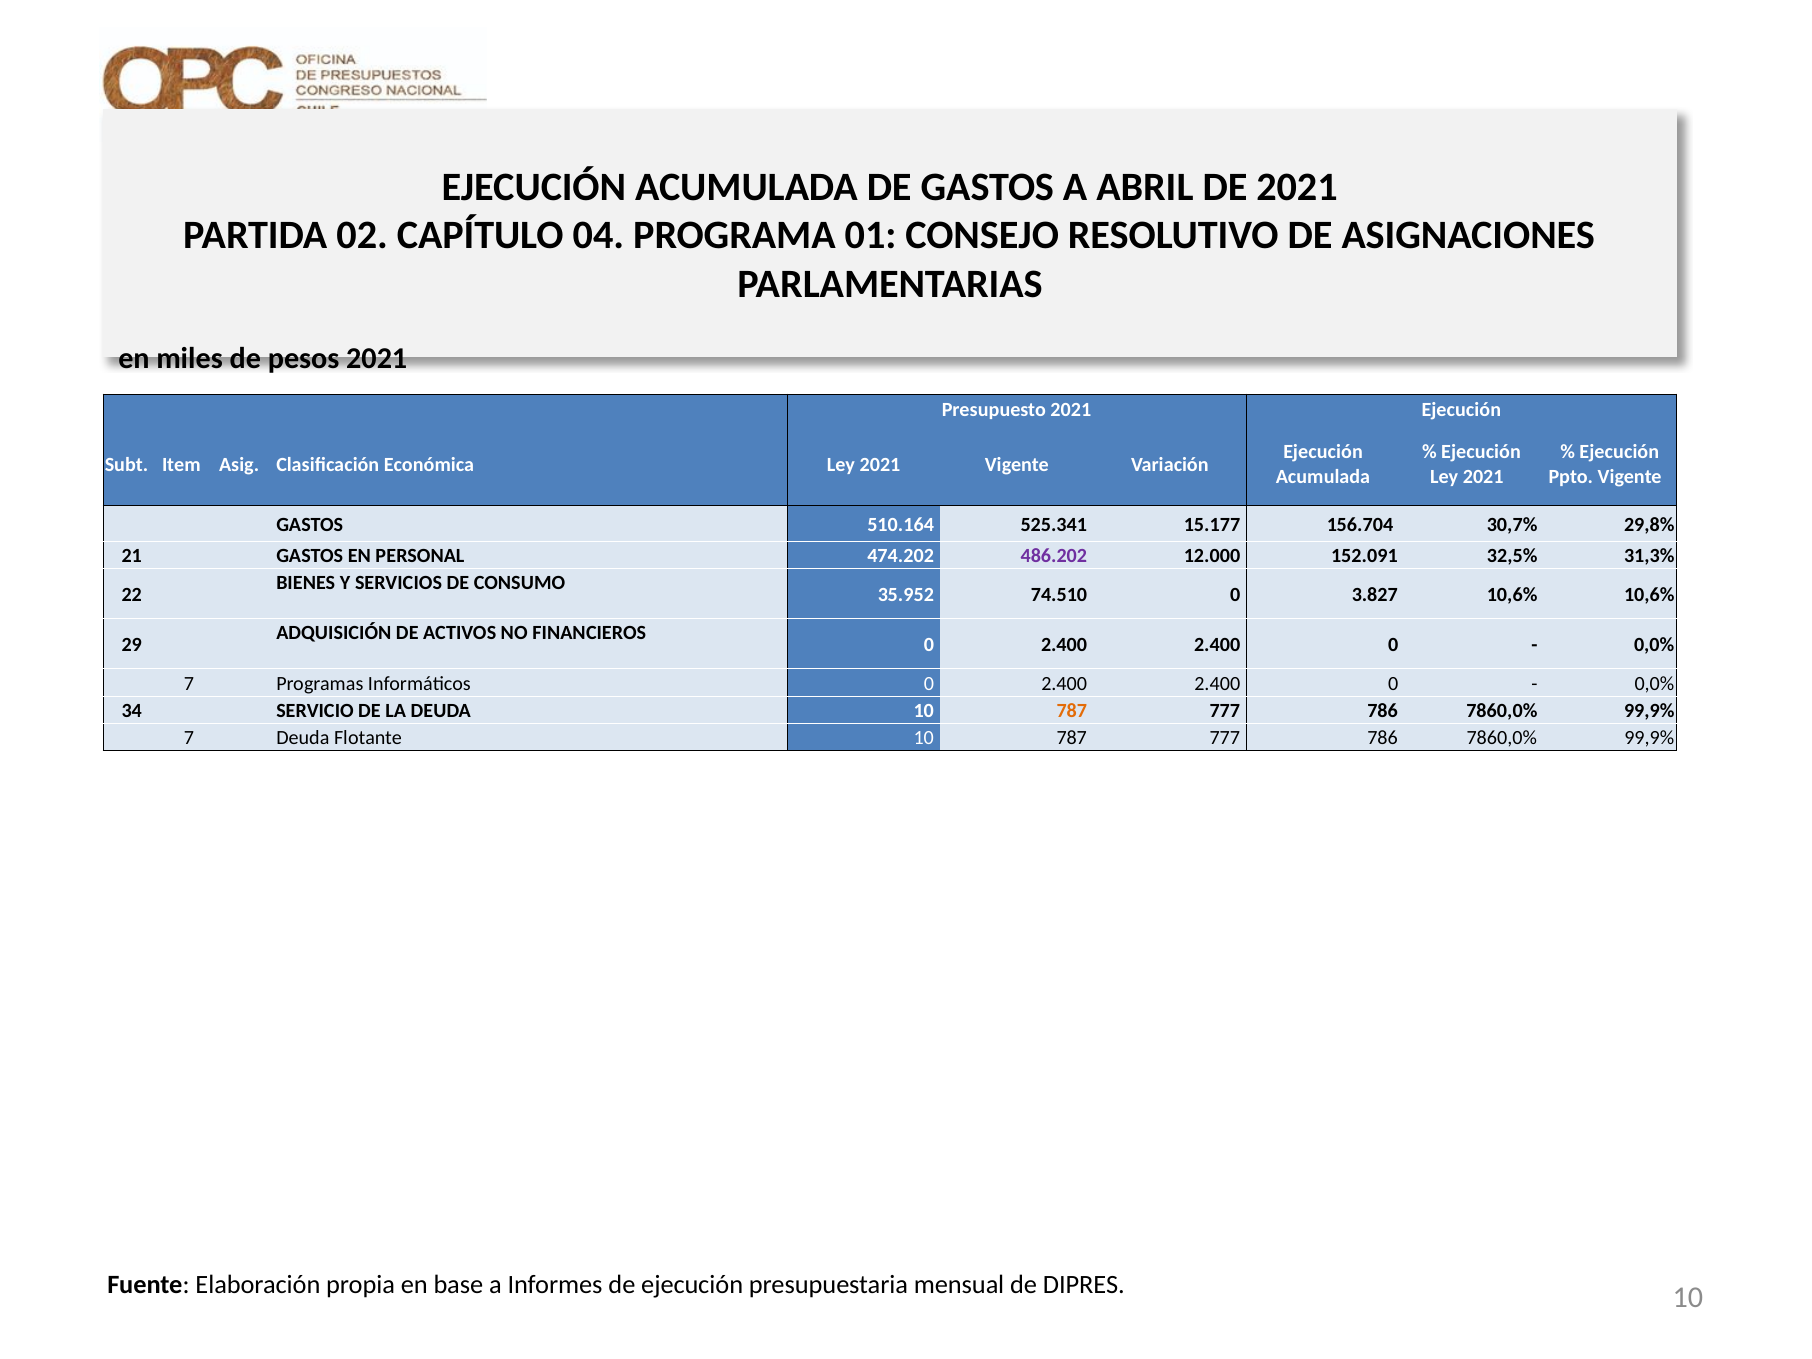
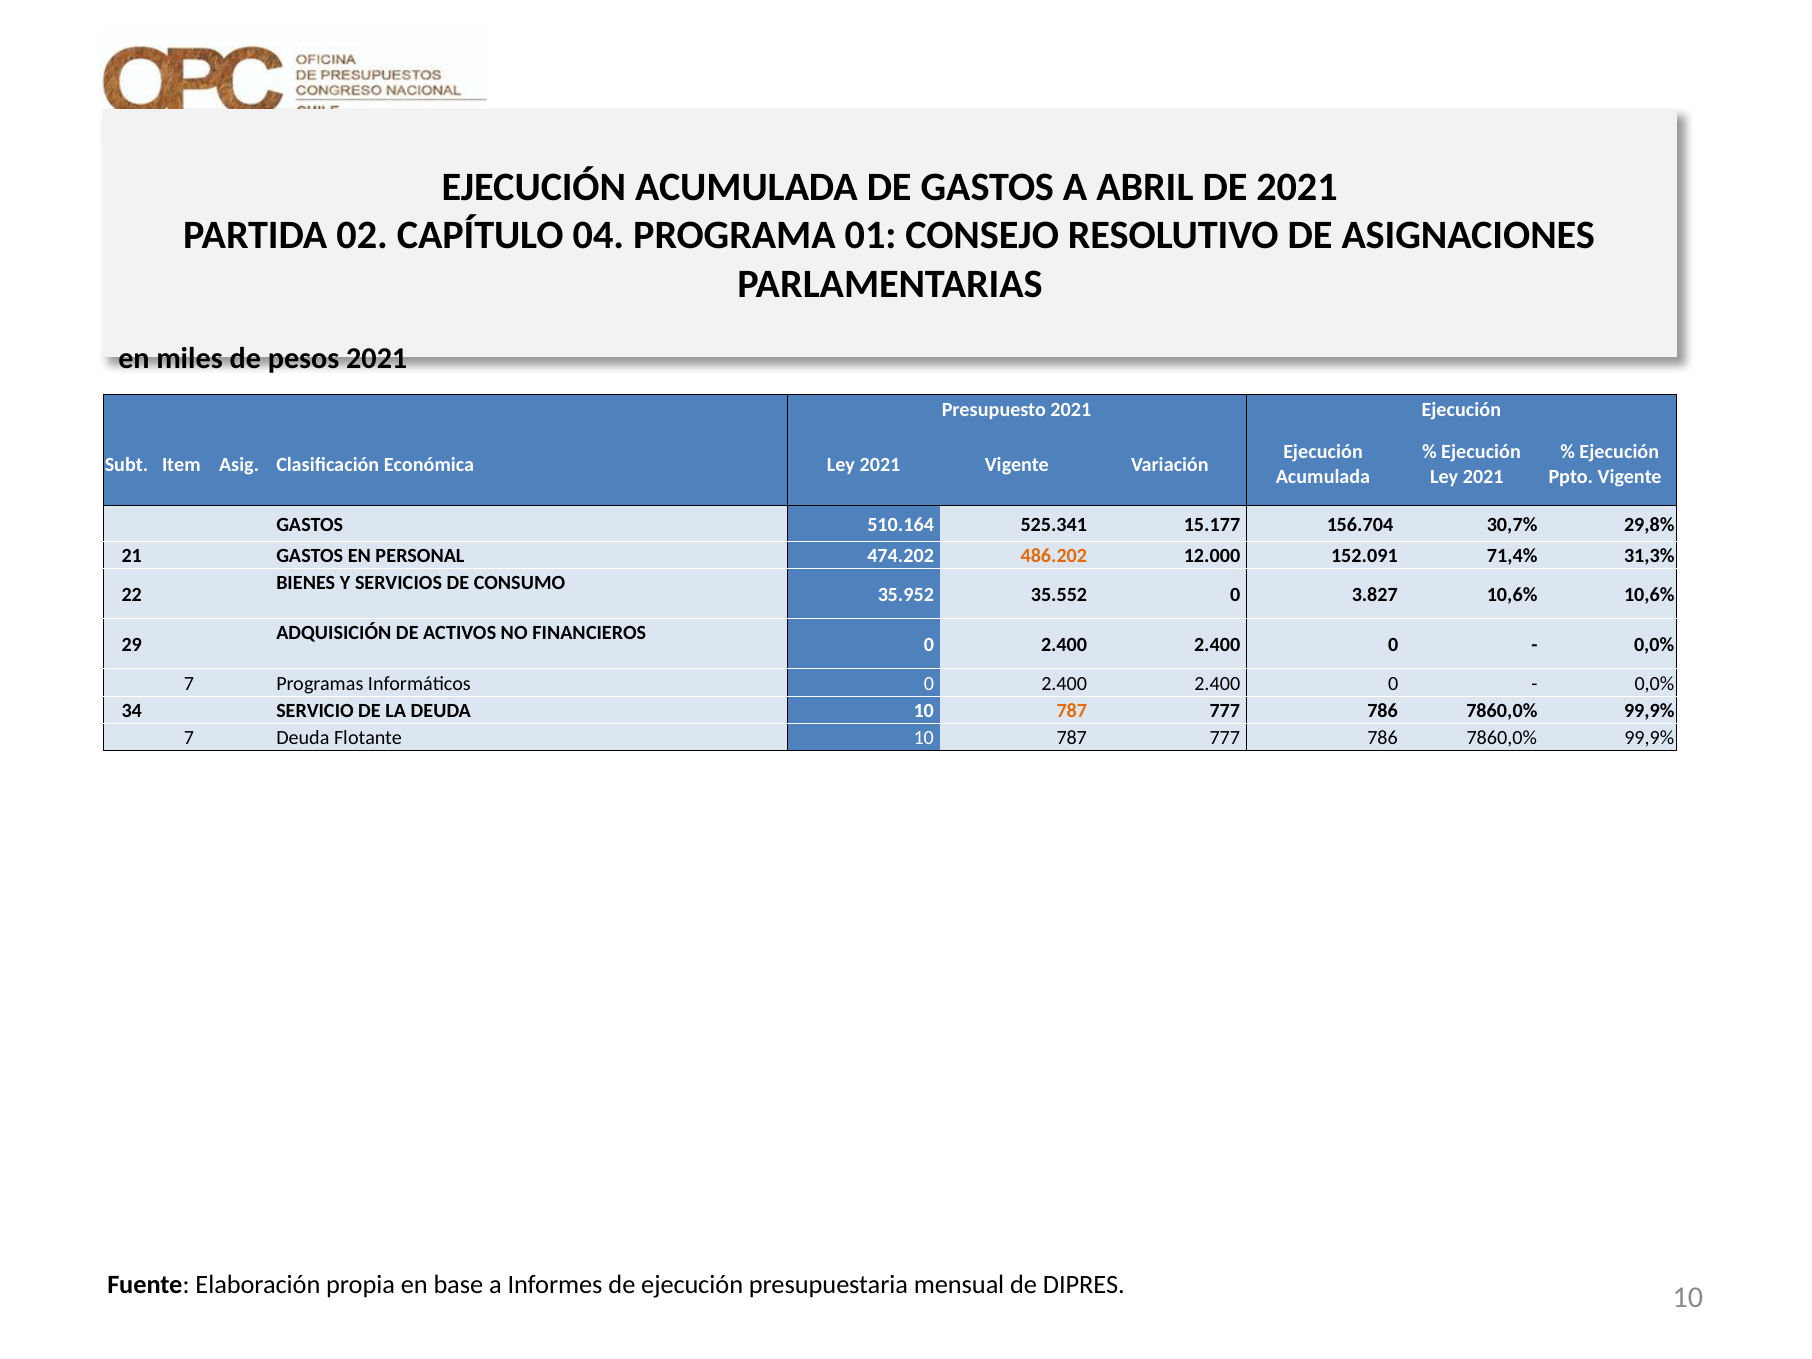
486.202 colour: purple -> orange
32,5%: 32,5% -> 71,4%
74.510: 74.510 -> 35.552
